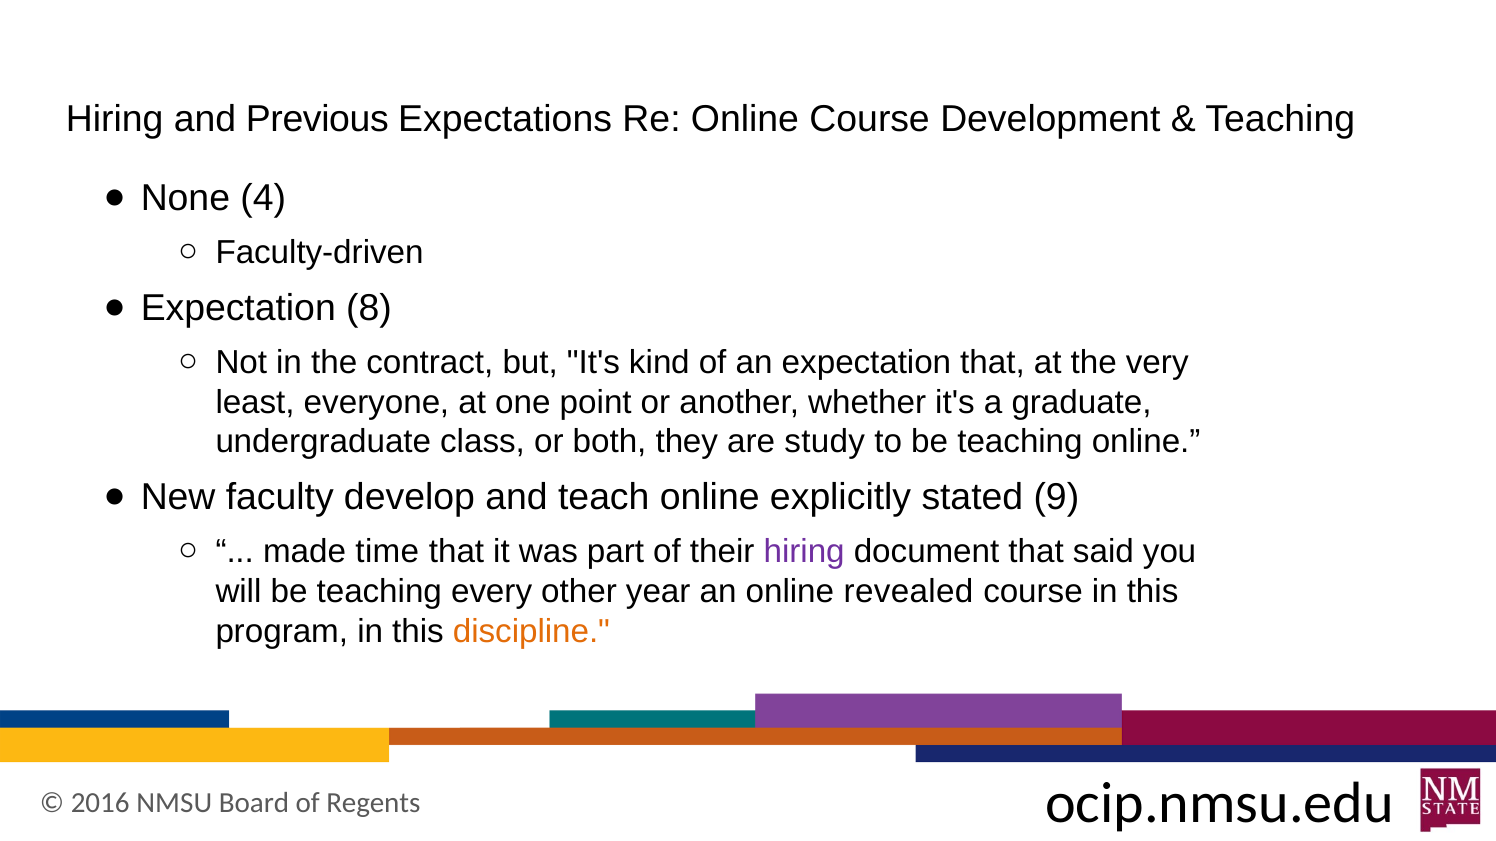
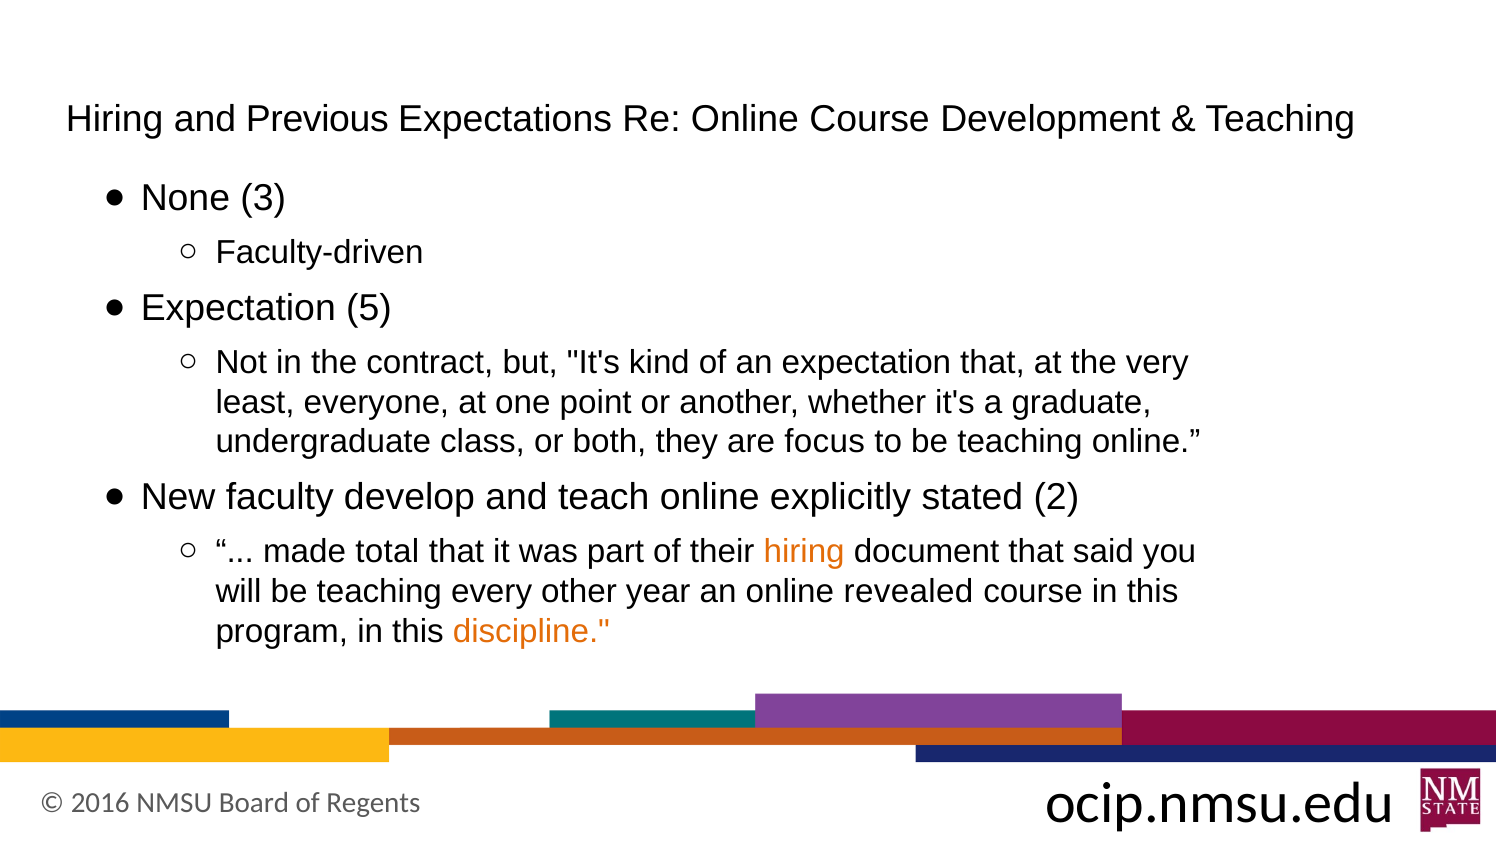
4: 4 -> 3
8: 8 -> 5
study: study -> focus
9: 9 -> 2
time: time -> total
hiring at (804, 552) colour: purple -> orange
